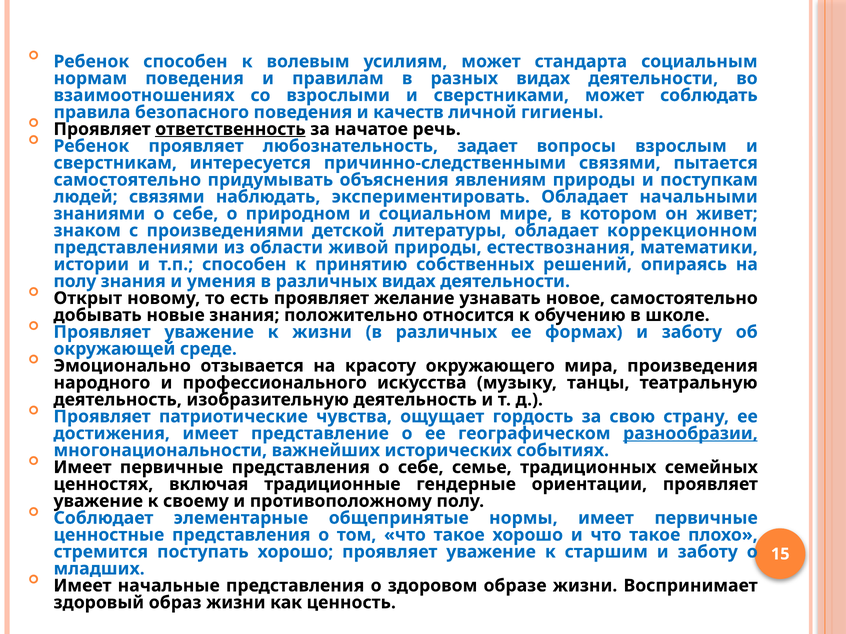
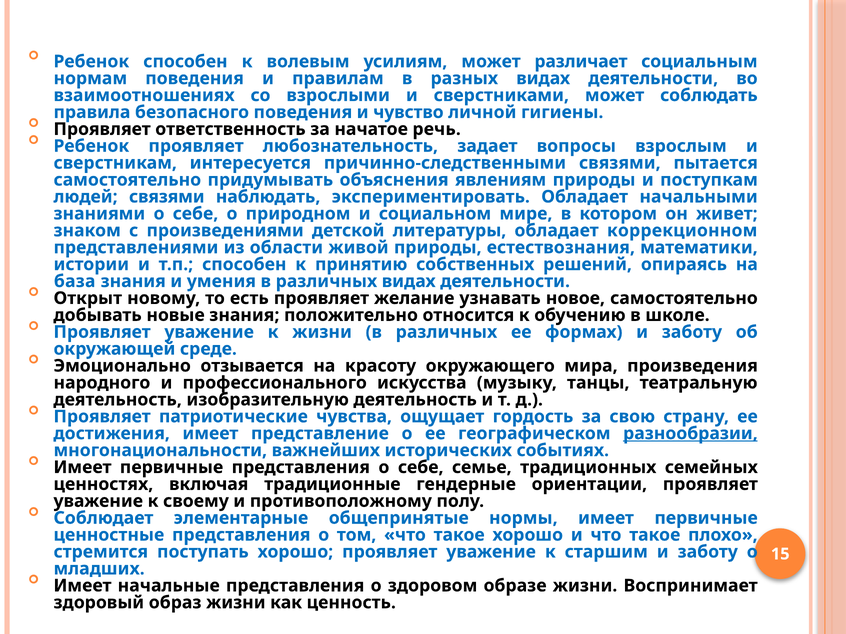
стандарта: стандарта -> различает
качеств: качеств -> чувство
ответственность underline: present -> none
полу at (75, 281): полу -> база
